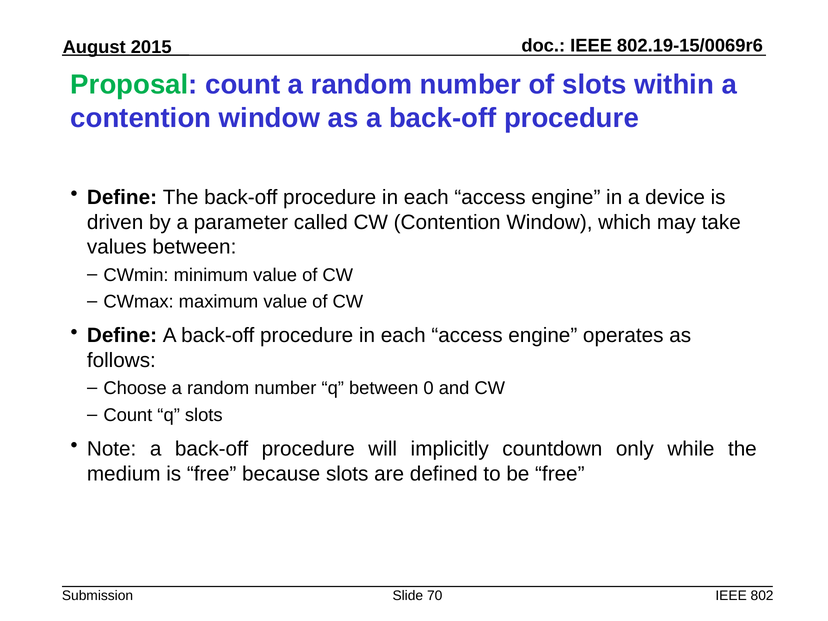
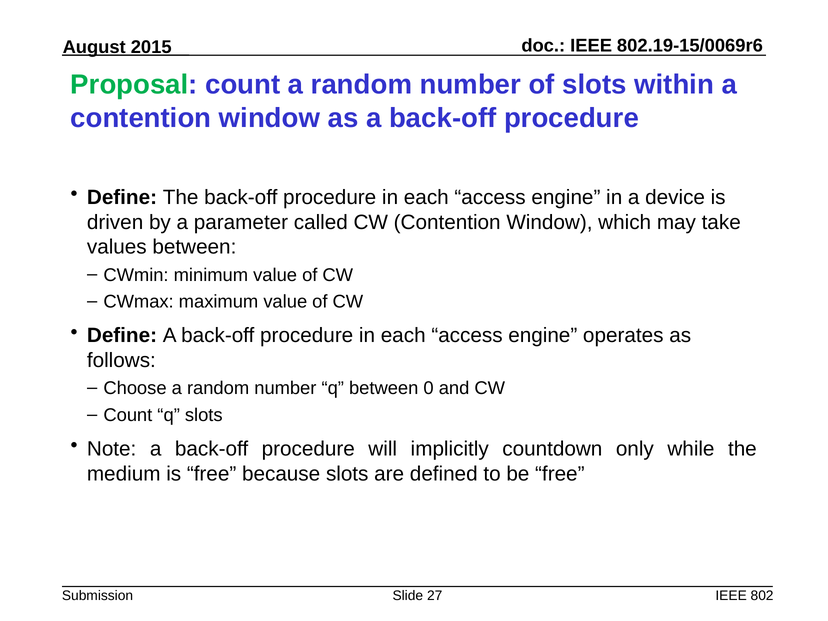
70: 70 -> 27
